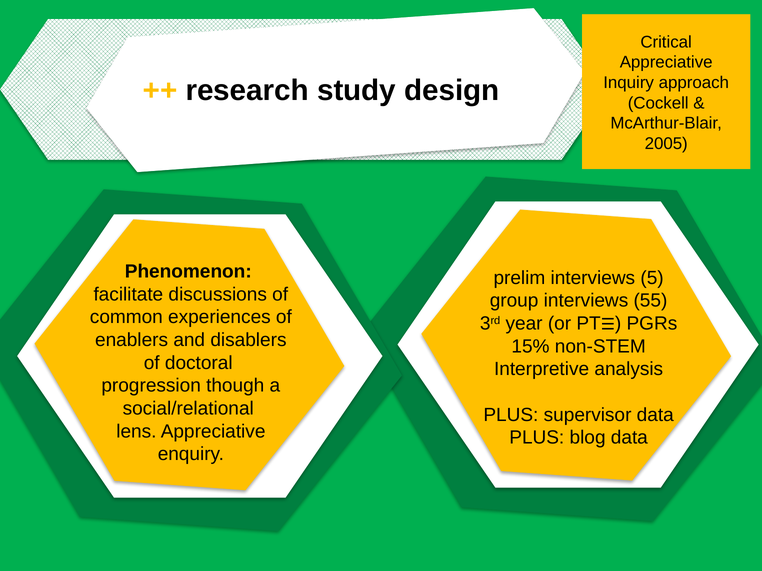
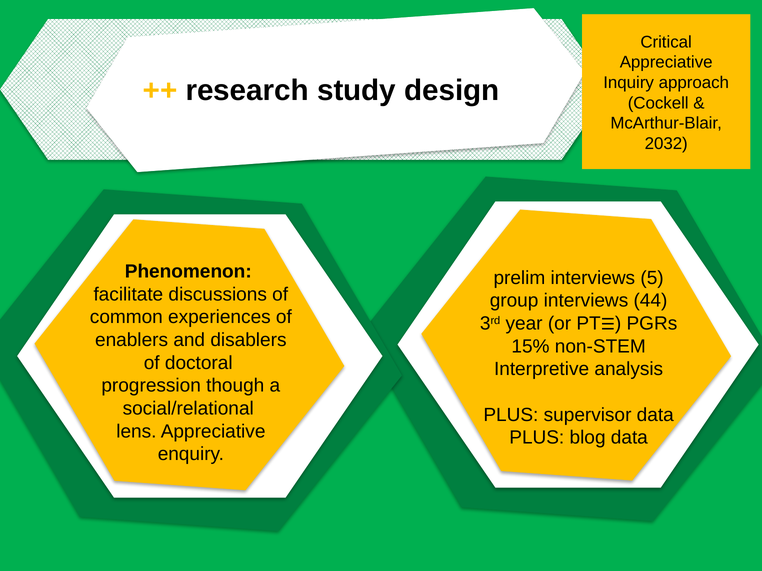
2005: 2005 -> 2032
55: 55 -> 44
